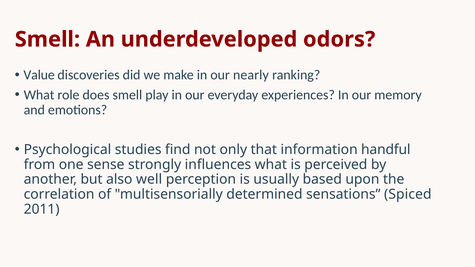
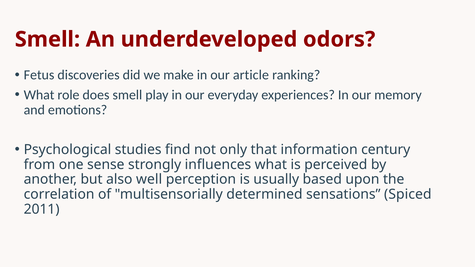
Value: Value -> Fetus
nearly: nearly -> article
handful: handful -> century
